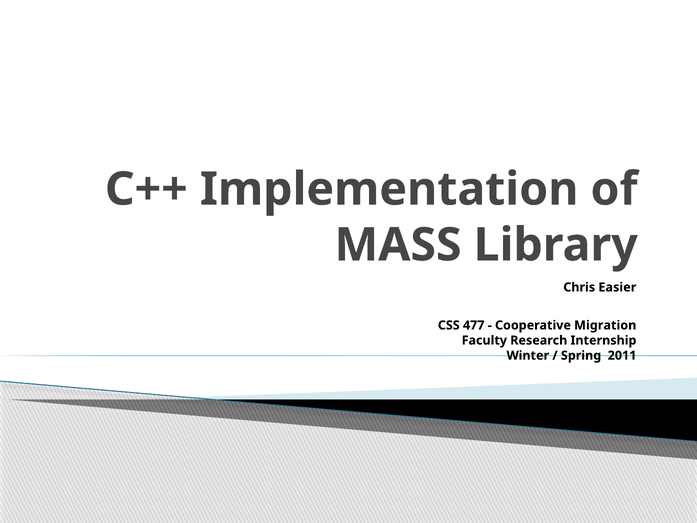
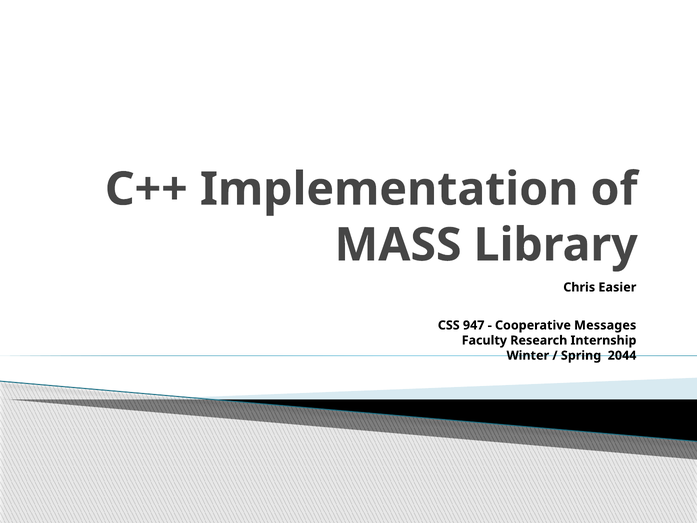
477: 477 -> 947
Migration: Migration -> Messages
2011: 2011 -> 2044
